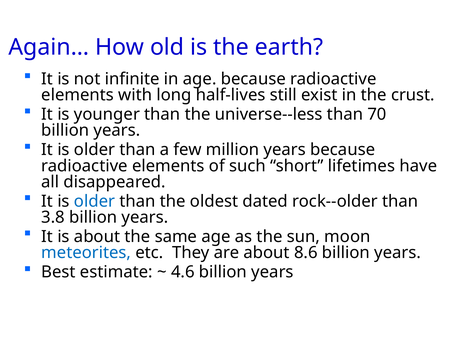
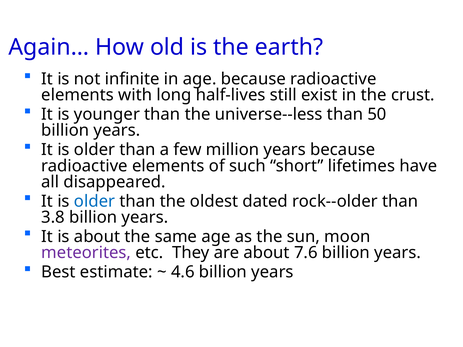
70: 70 -> 50
meteorites colour: blue -> purple
8.6: 8.6 -> 7.6
